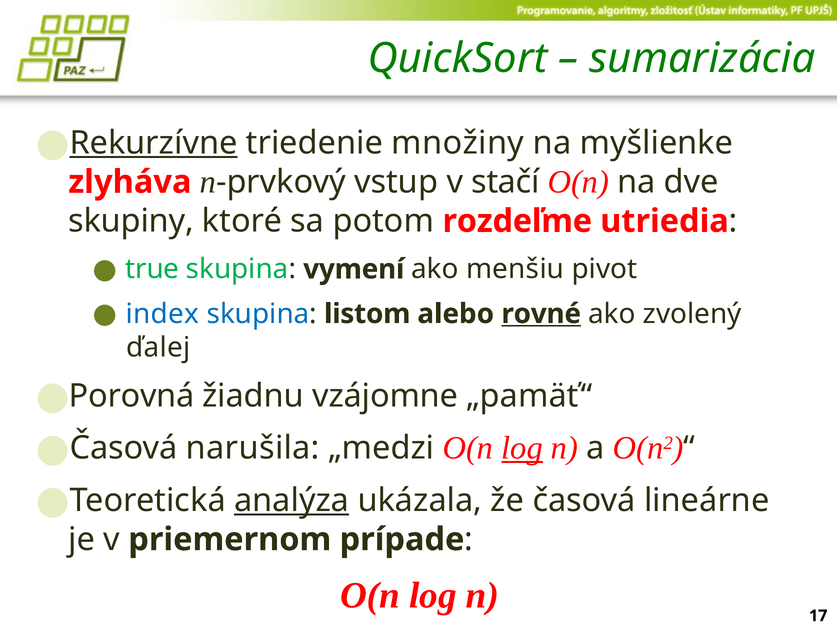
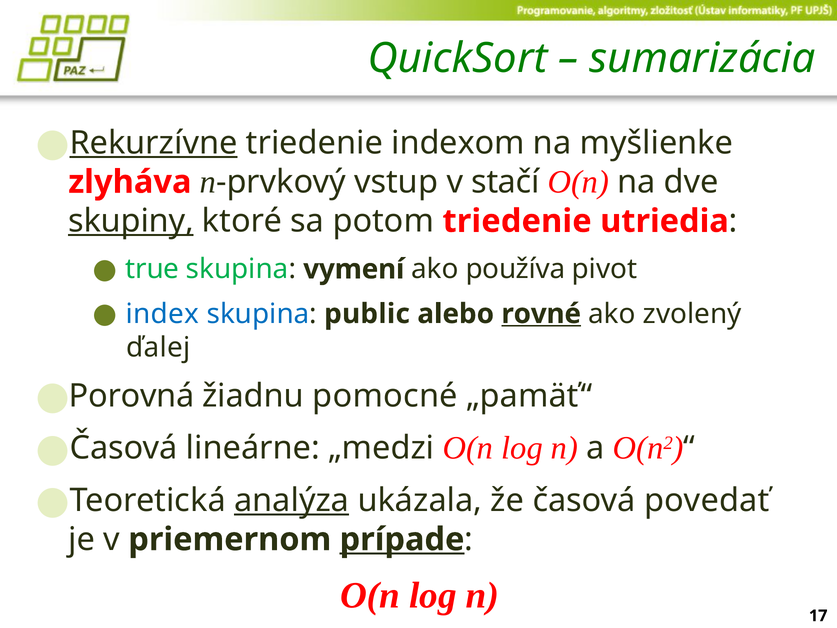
množiny: množiny -> indexom
skupiny underline: none -> present
potom rozdeľme: rozdeľme -> triedenie
menšiu: menšiu -> používa
listom: listom -> public
vzájomne: vzájomne -> pomocné
narušila: narušila -> lineárne
log at (522, 448) underline: present -> none
lineárne: lineárne -> povedať
prípade underline: none -> present
